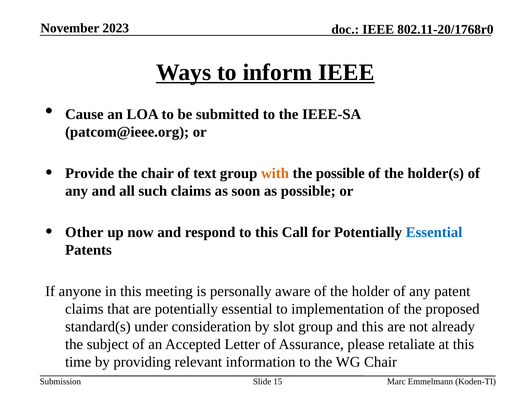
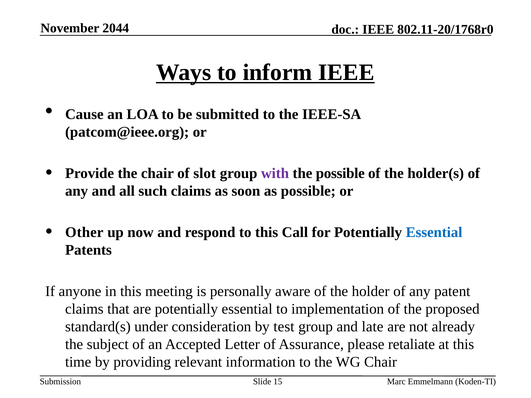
2023: 2023 -> 2044
text: text -> slot
with colour: orange -> purple
slot: slot -> test
and this: this -> late
